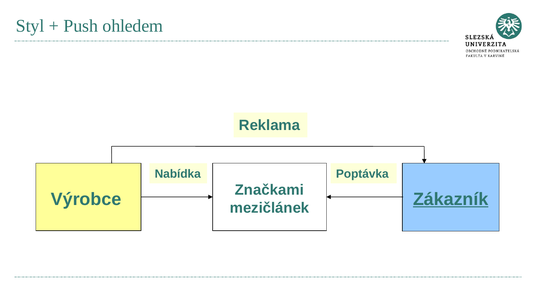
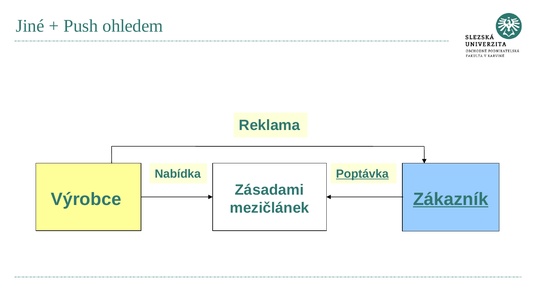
Styl: Styl -> Jiné
Poptávka underline: none -> present
Značkami: Značkami -> Zásadami
